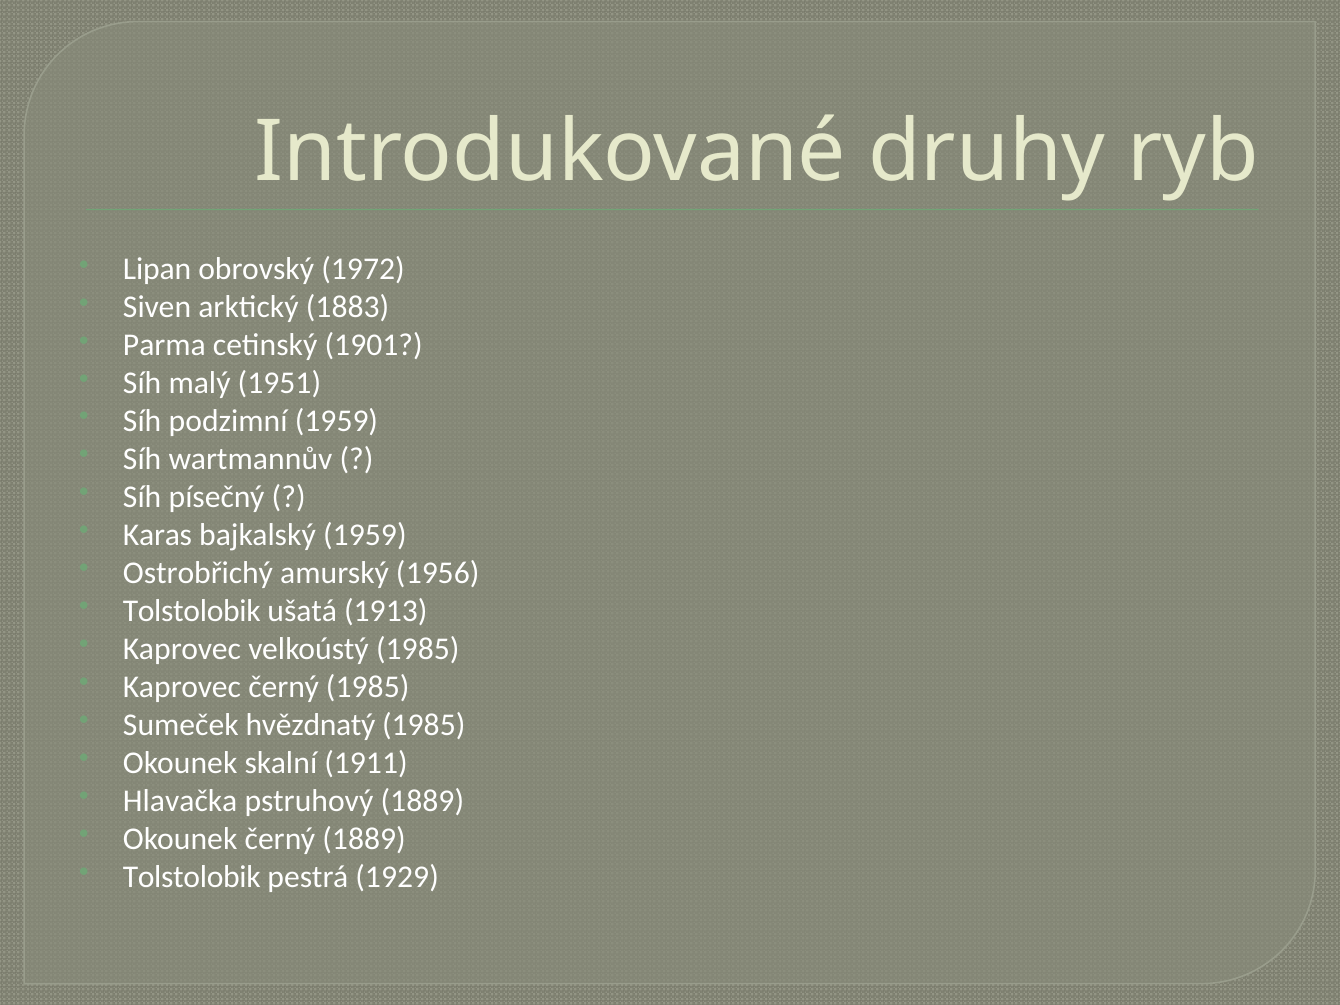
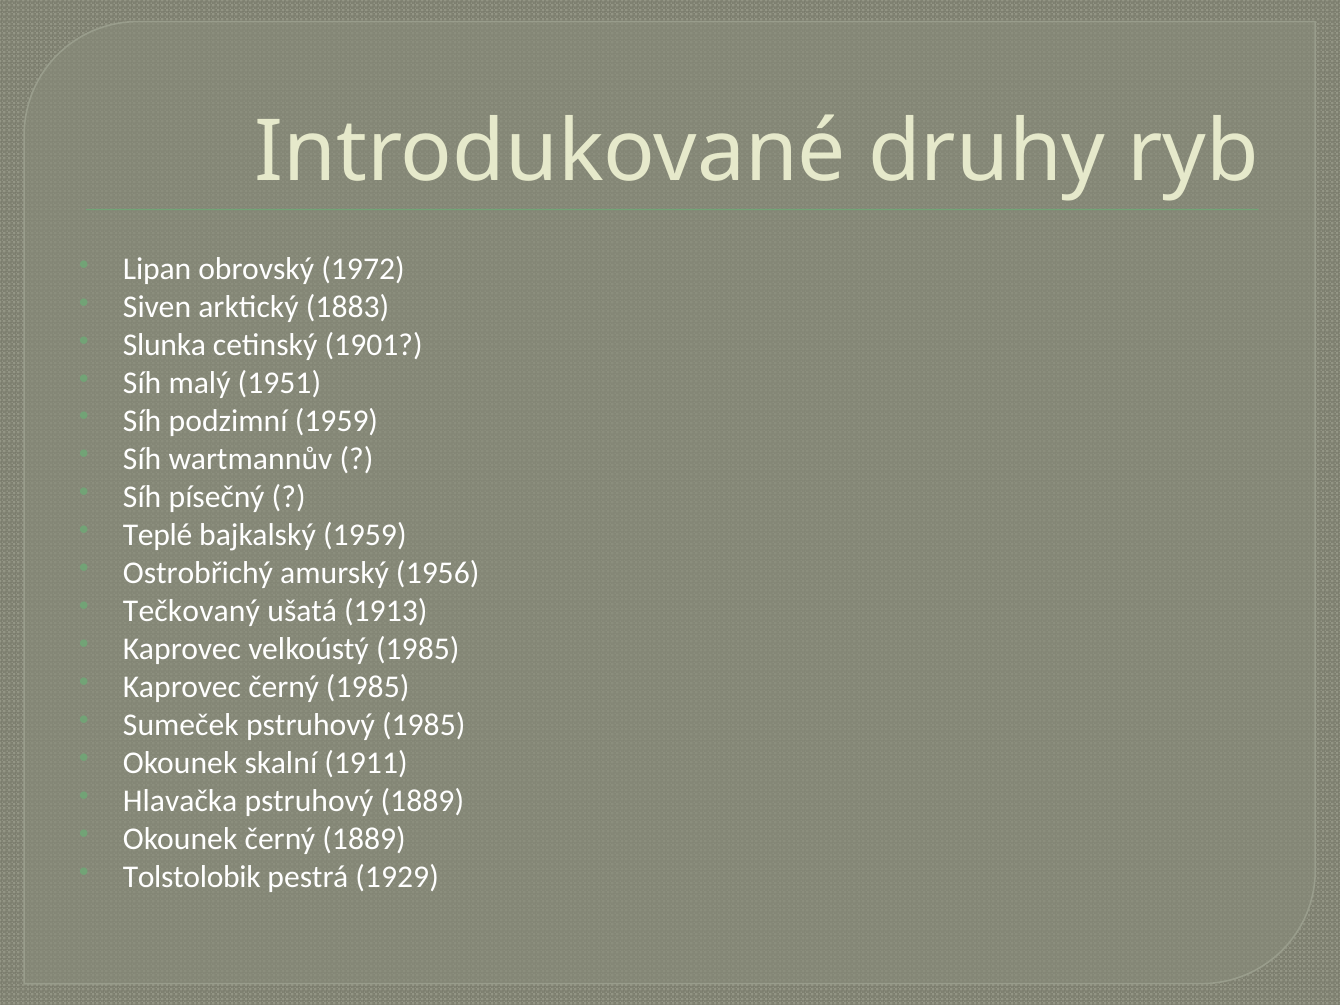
Parma: Parma -> Slunka
Karas: Karas -> Teplé
Tolstolobik at (192, 611): Tolstolobik -> Tečkovaný
Sumeček hvězdnatý: hvězdnatý -> pstruhový
